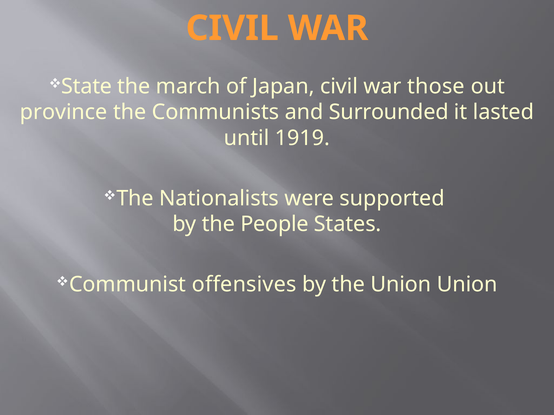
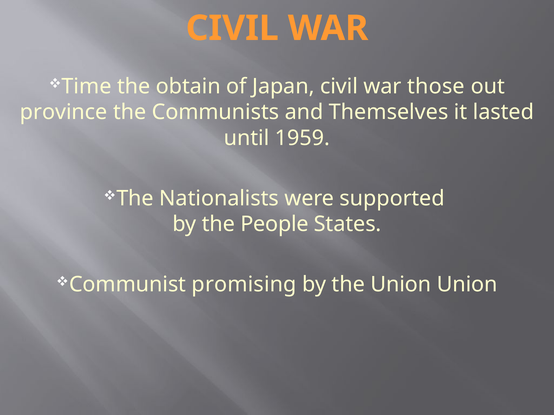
State: State -> Time
march: march -> obtain
Surrounded: Surrounded -> Themselves
1919: 1919 -> 1959
offensives: offensives -> promising
